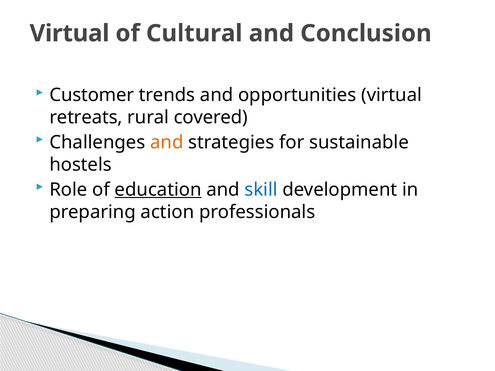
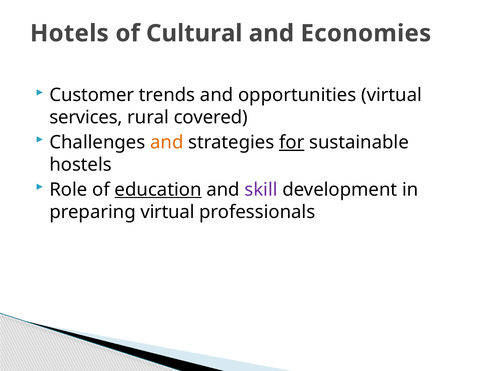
Virtual at (70, 33): Virtual -> Hotels
Conclusion: Conclusion -> Economies
retreats: retreats -> services
for underline: none -> present
skill colour: blue -> purple
preparing action: action -> virtual
